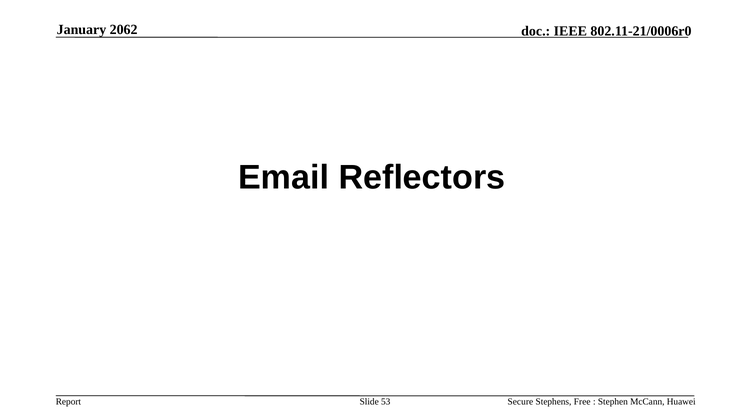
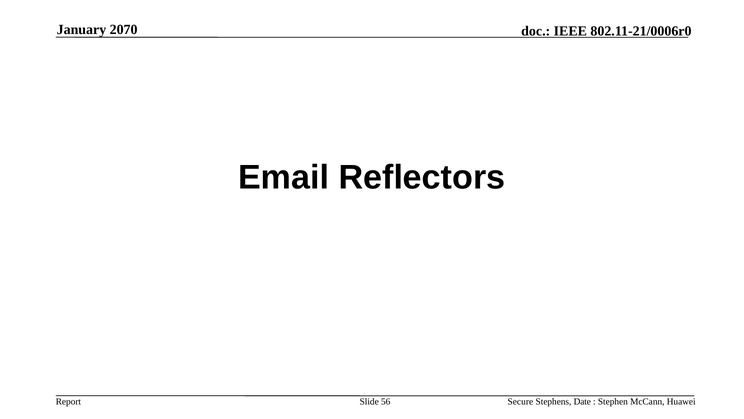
2062: 2062 -> 2070
53: 53 -> 56
Free: Free -> Date
